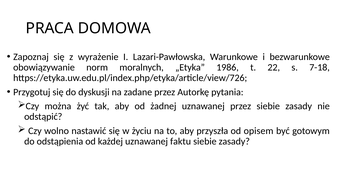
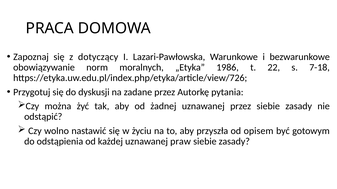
wyrażenie: wyrażenie -> dotyczący
faktu: faktu -> praw
